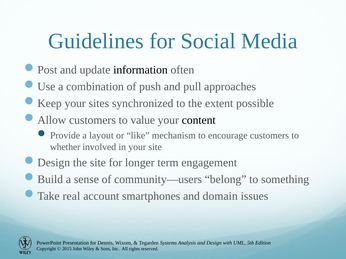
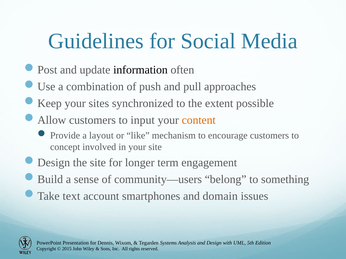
value: value -> input
content colour: black -> orange
whether: whether -> concept
real: real -> text
